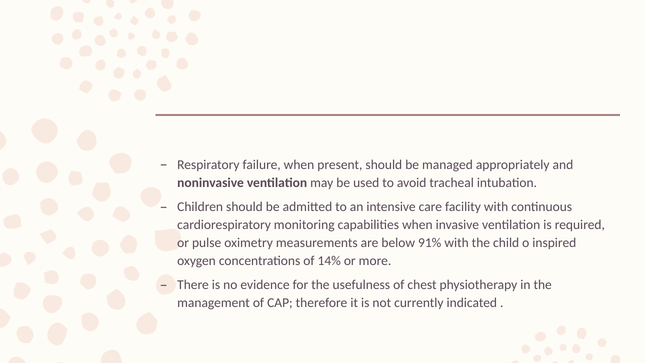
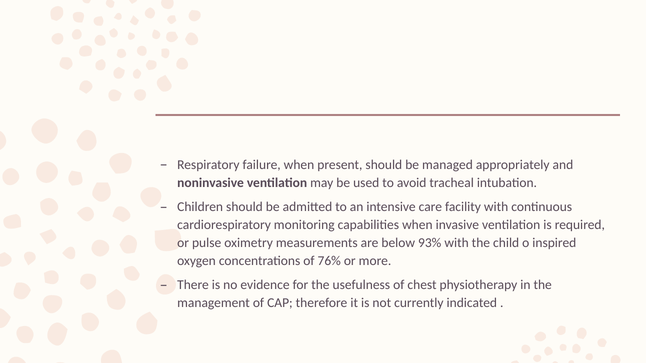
91%: 91% -> 93%
14%: 14% -> 76%
